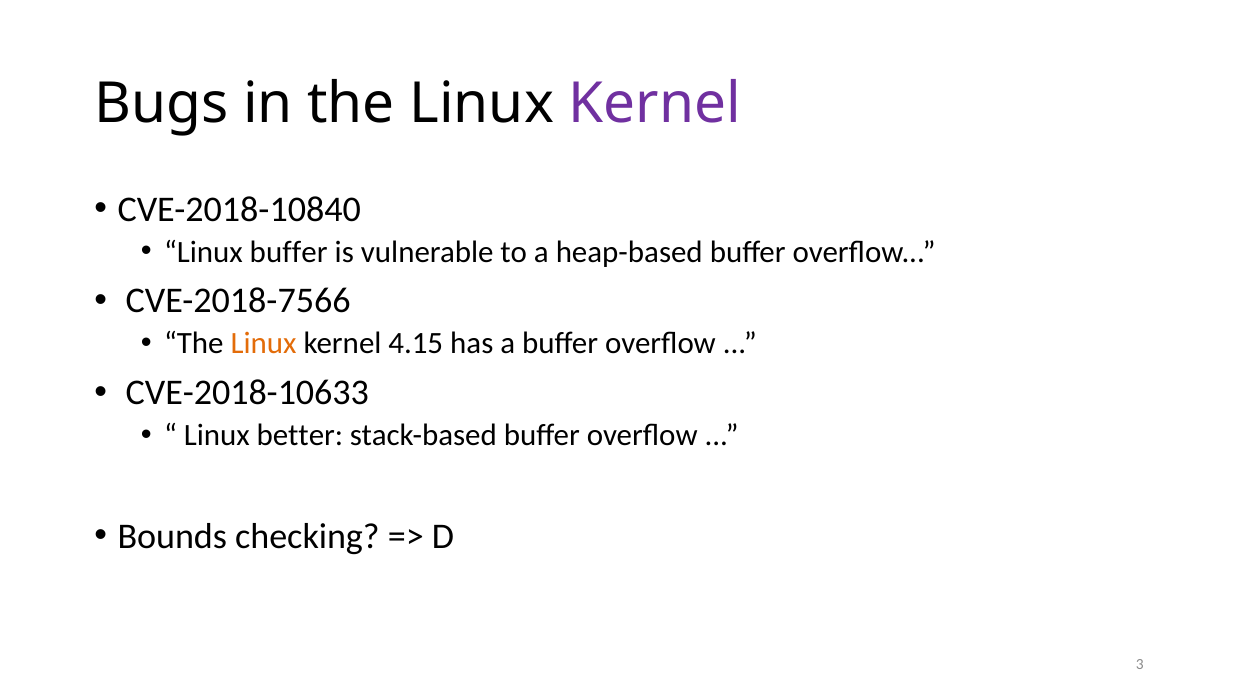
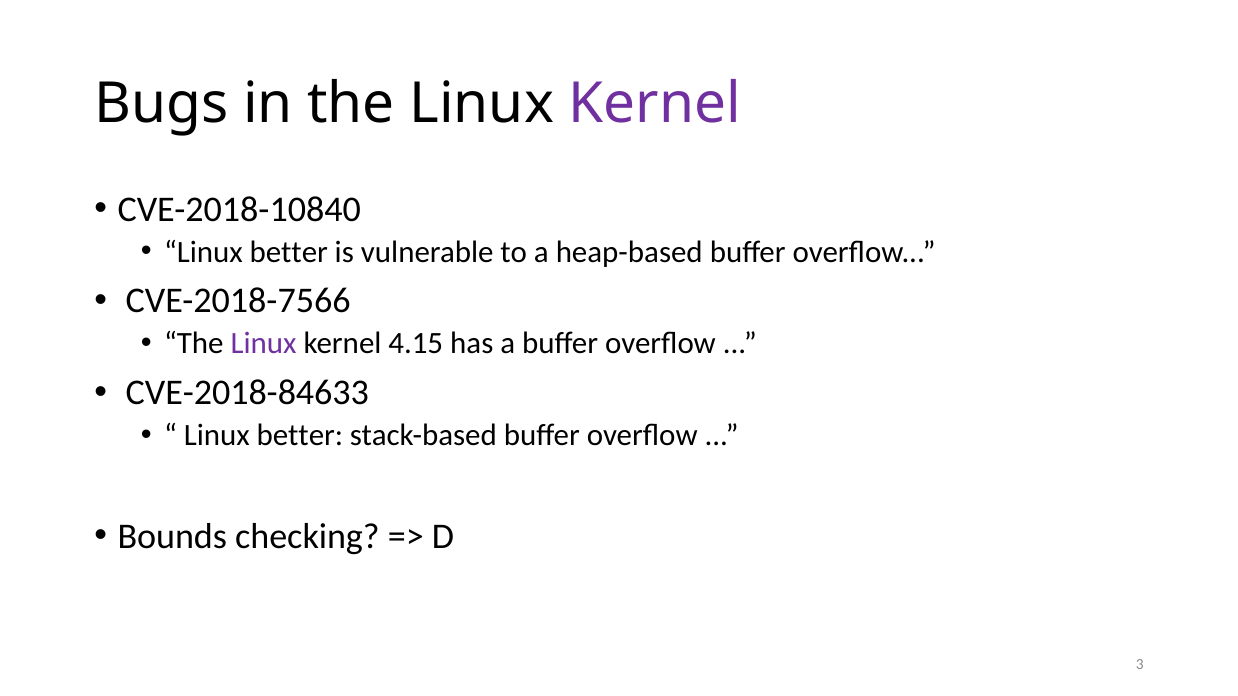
buffer at (289, 252): buffer -> better
Linux at (264, 344) colour: orange -> purple
CVE-2018-10633: CVE-2018-10633 -> CVE-2018-84633
